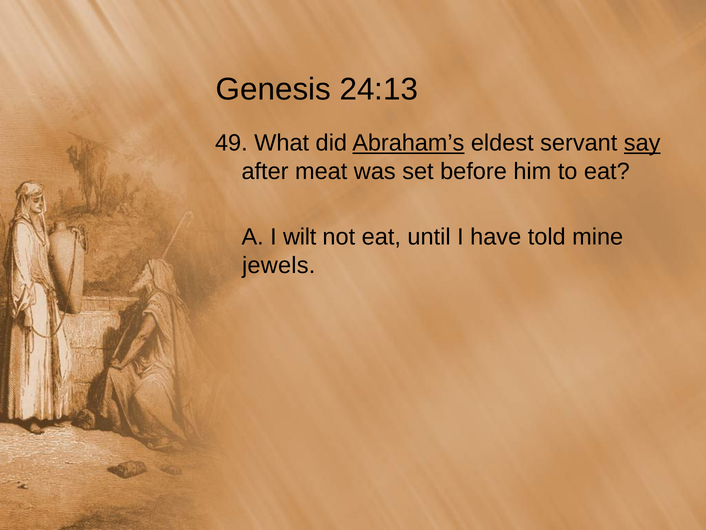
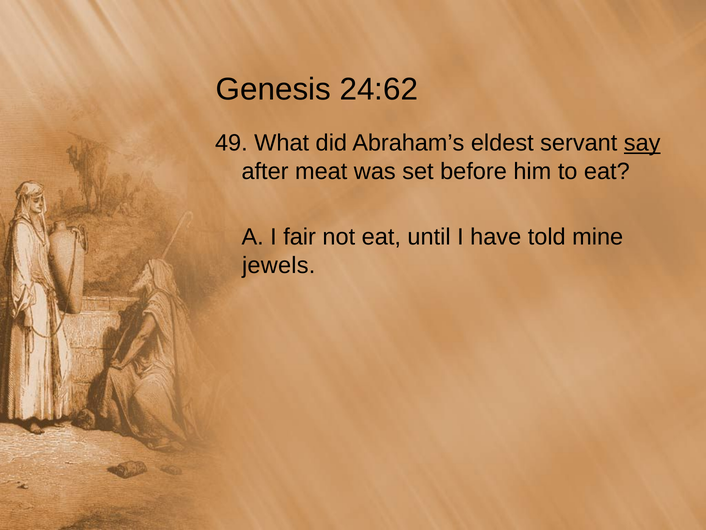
24:13: 24:13 -> 24:62
Abraham’s underline: present -> none
wilt: wilt -> fair
